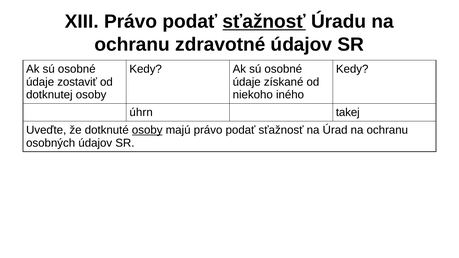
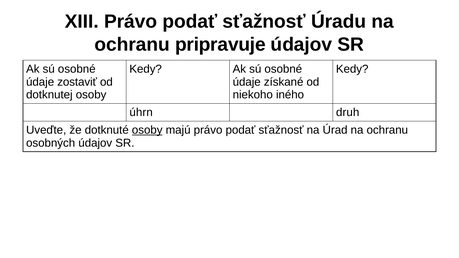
sťažnosť at (264, 22) underline: present -> none
zdravotné: zdravotné -> pripravuje
takej: takej -> druh
